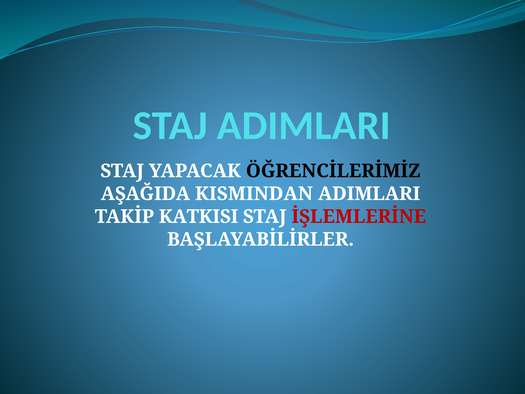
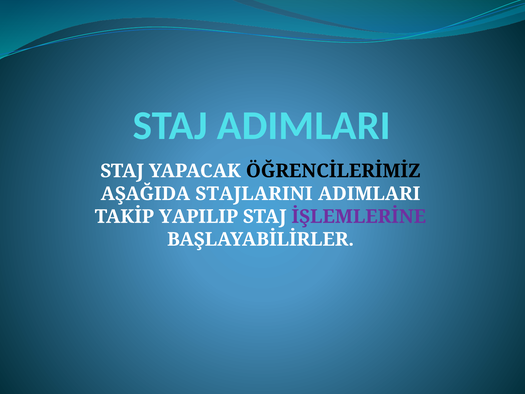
KISMINDAN: KISMINDAN -> STAJLARINI
KATKISI: KATKISI -> YAPILIP
İŞLEMLERİNE colour: red -> purple
